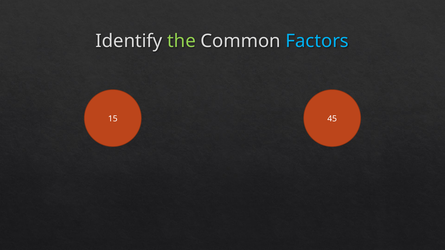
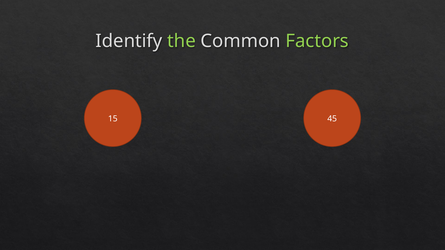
Factors colour: light blue -> light green
